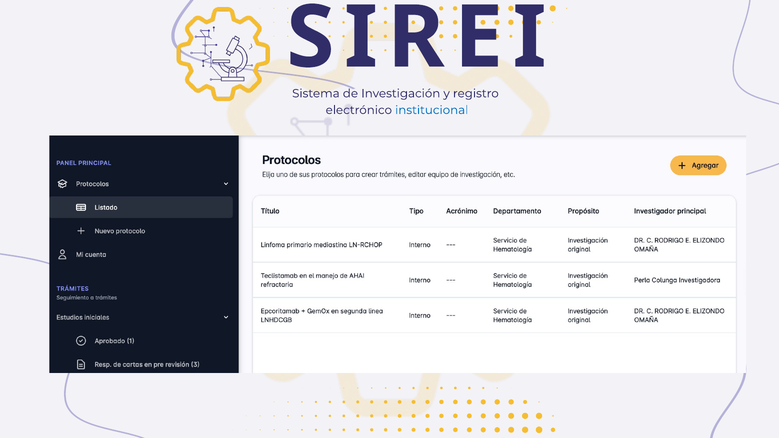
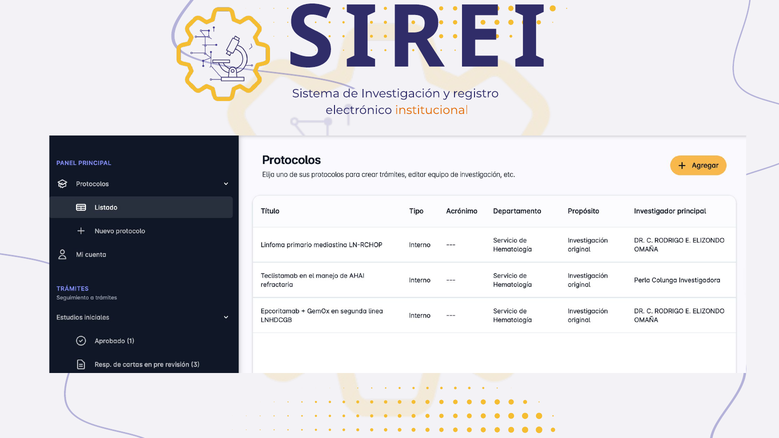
institucional colour: blue -> orange
